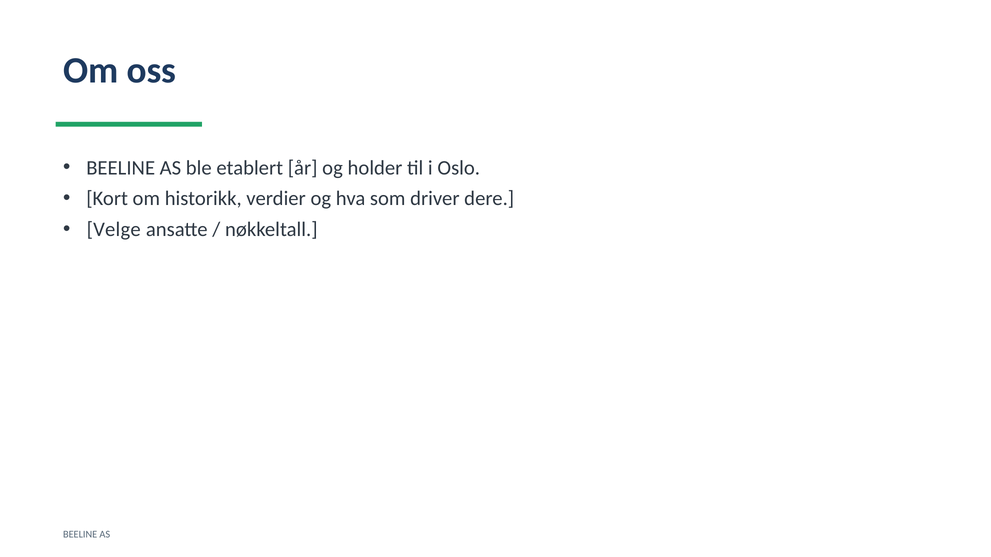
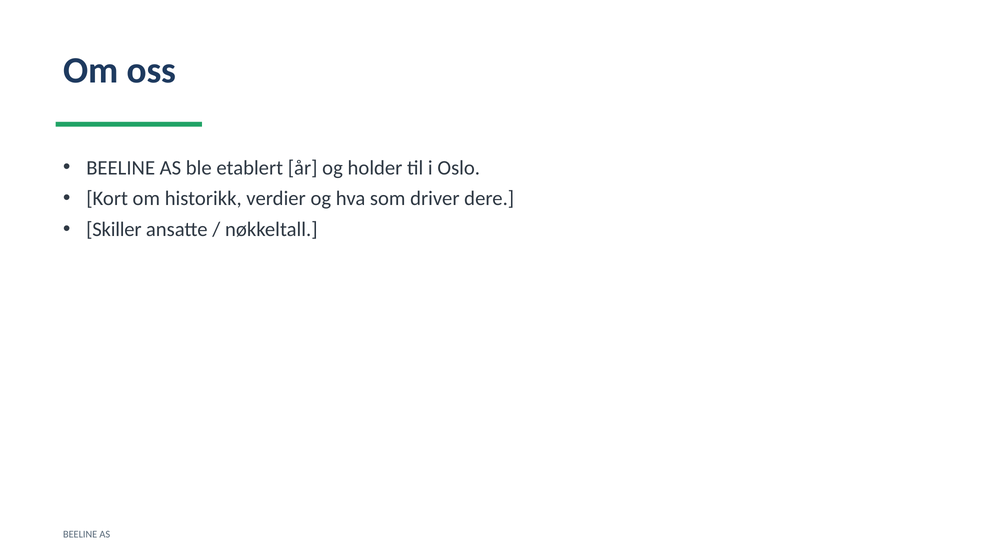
Velge: Velge -> Skiller
